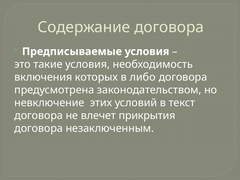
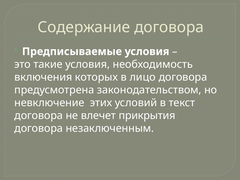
либо: либо -> лицо
